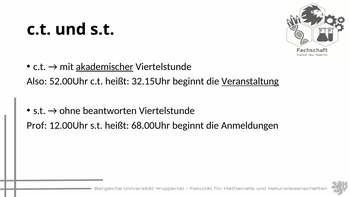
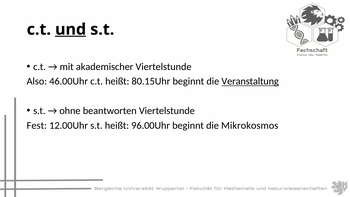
und underline: none -> present
akademischer underline: present -> none
52.00Uhr: 52.00Uhr -> 46.00Uhr
32.15Uhr: 32.15Uhr -> 80.15Uhr
Prof: Prof -> Fest
68.00Uhr: 68.00Uhr -> 96.00Uhr
Anmeldungen: Anmeldungen -> Mikrokosmos
